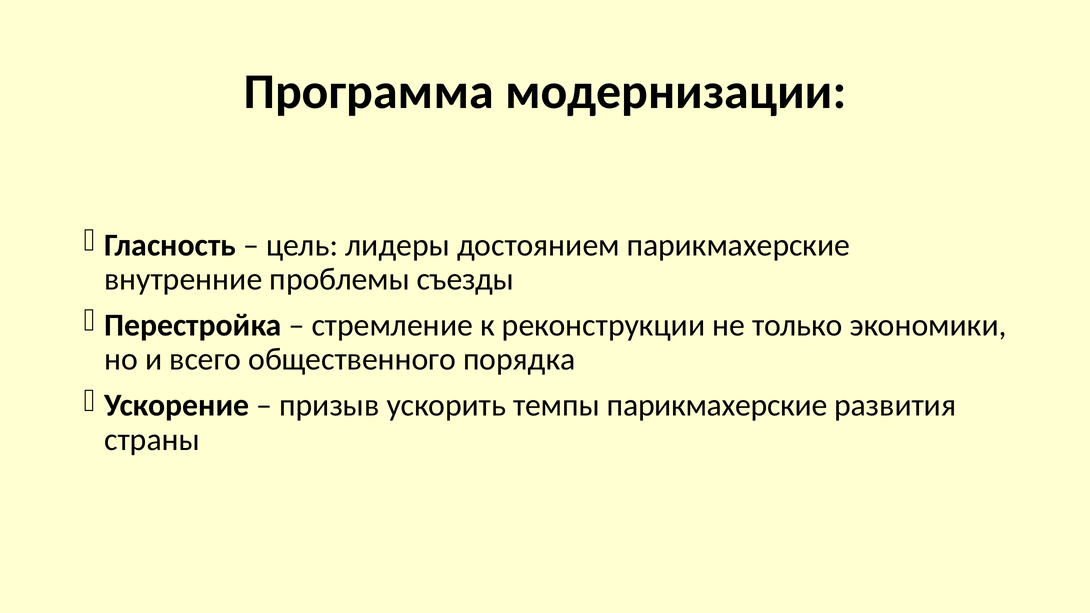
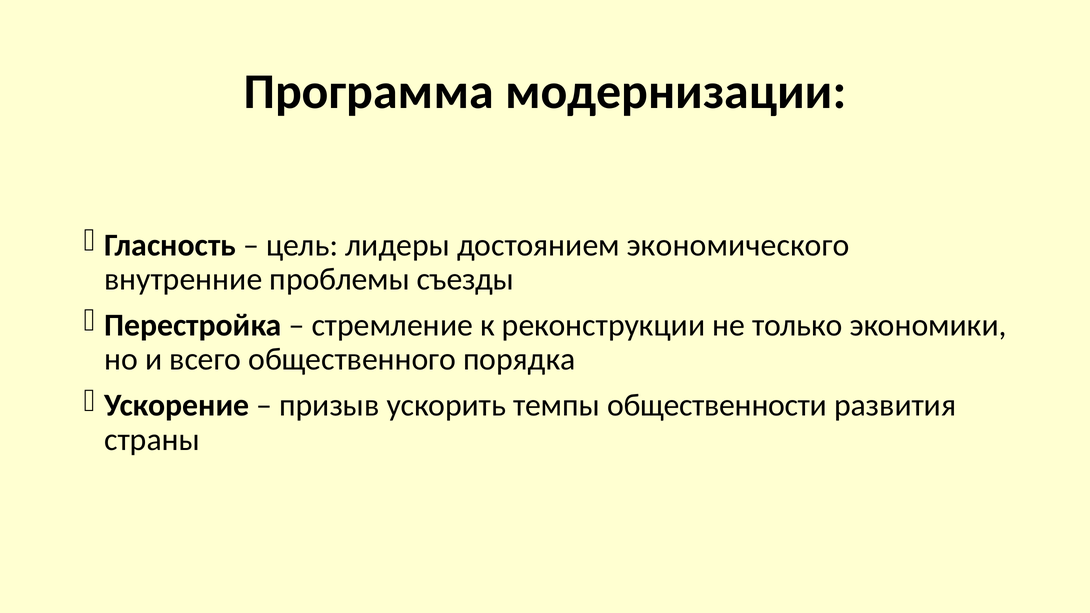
достоянием парикмахерские: парикмахерские -> экономического
темпы парикмахерские: парикмахерские -> общественности
